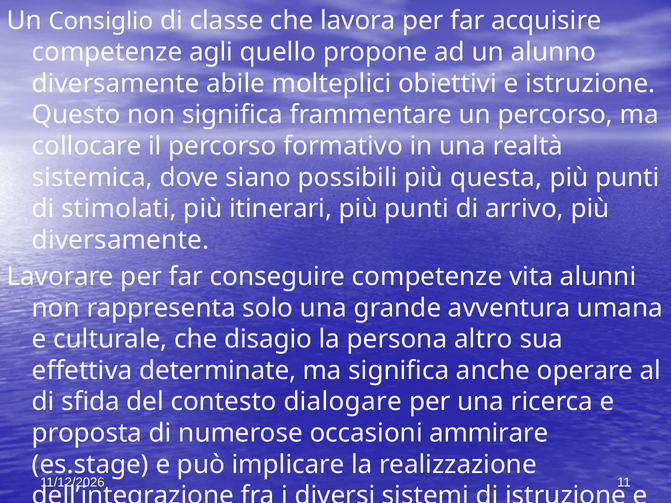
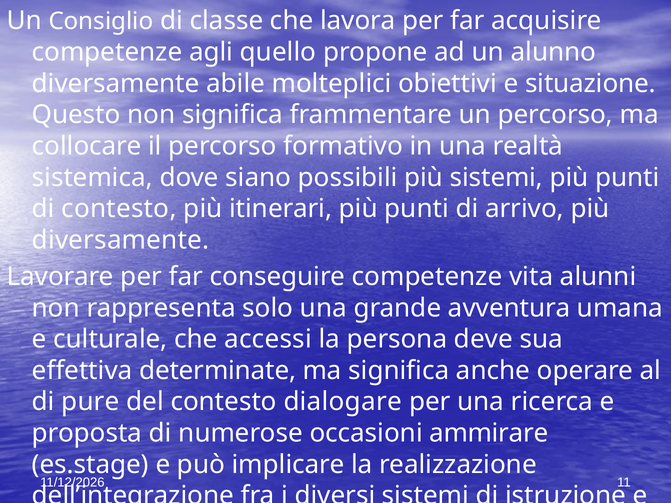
e istruzione: istruzione -> situazione
più questa: questa -> sistemi
di stimolati: stimolati -> contesto
disagio: disagio -> accessi
altro: altro -> deve
sfida: sfida -> pure
